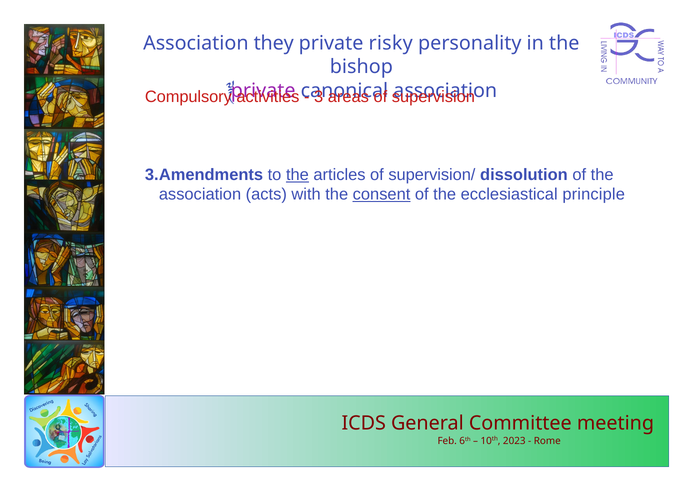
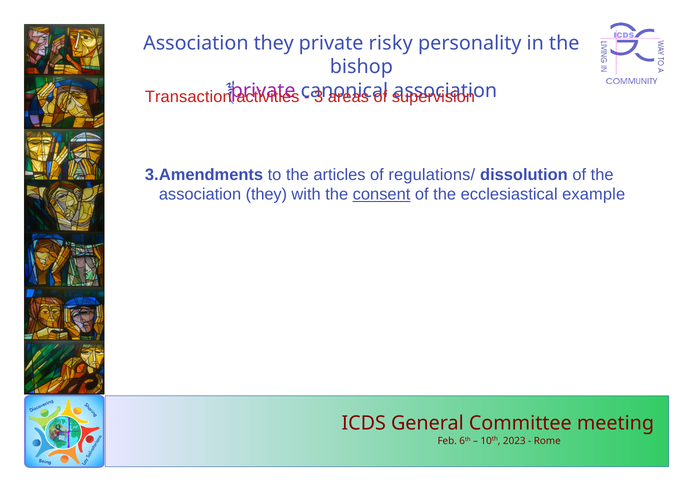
Compulsory: Compulsory -> Transaction
the at (297, 175) underline: present -> none
supervision/: supervision/ -> regulations/
acts at (266, 194): acts -> they
principle: principle -> example
